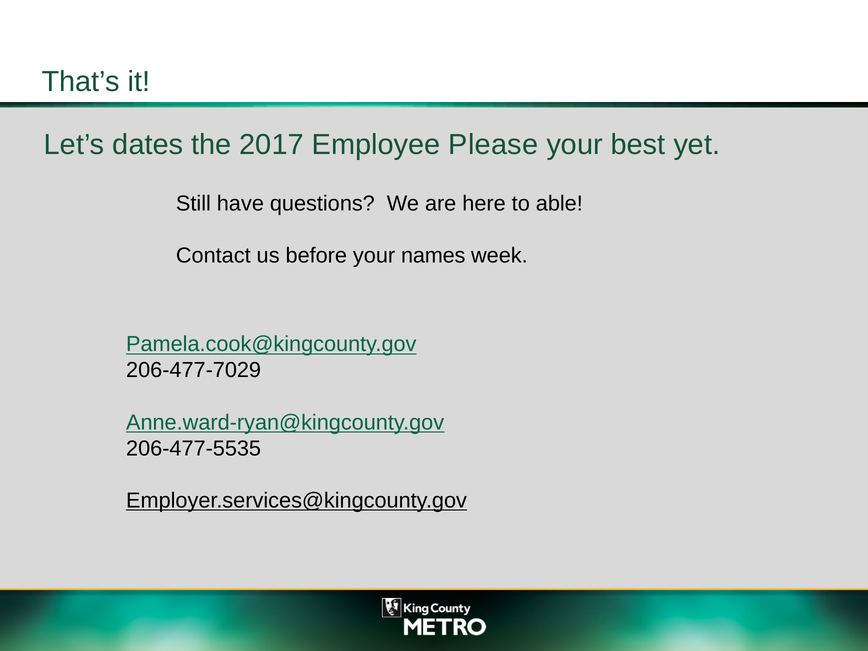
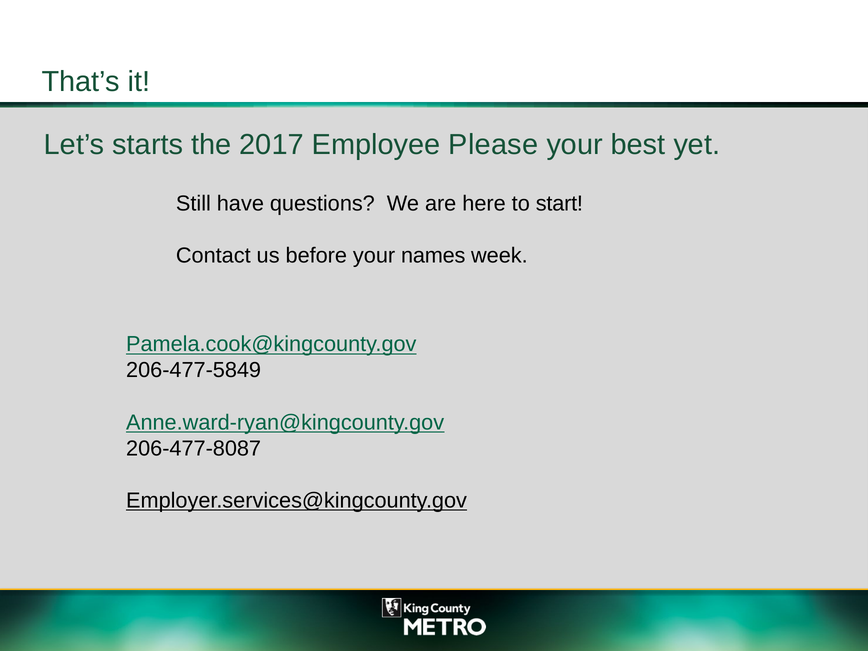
dates: dates -> starts
able: able -> start
206-477-7029: 206-477-7029 -> 206-477-5849
206-477-5535: 206-477-5535 -> 206-477-8087
